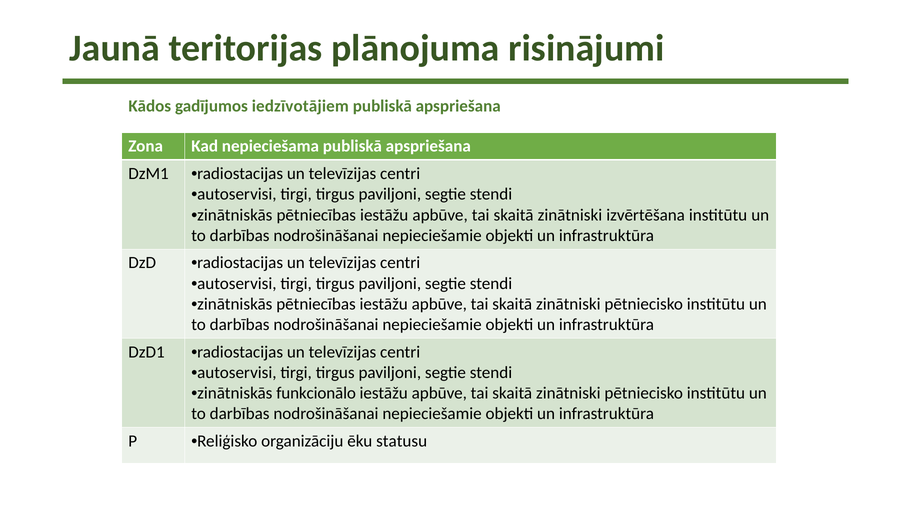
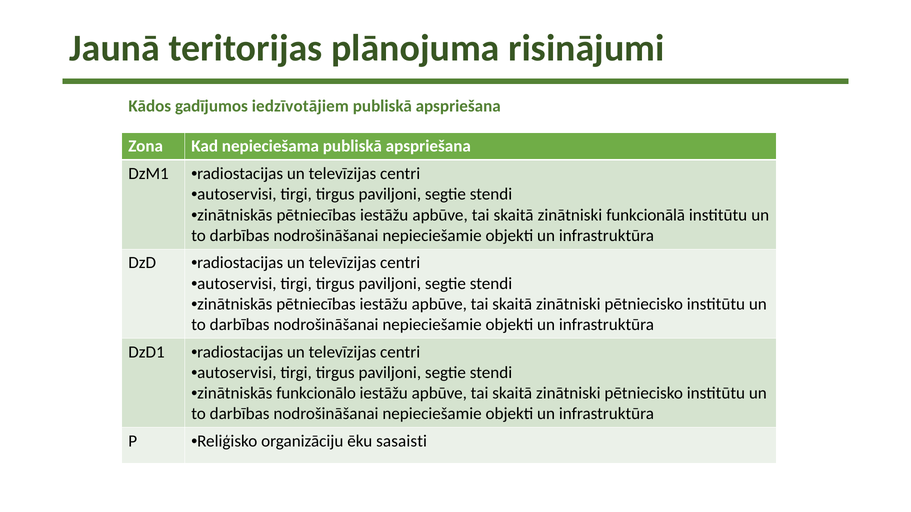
izvērtēšana: izvērtēšana -> funkcionālā
statusu: statusu -> sasaisti
